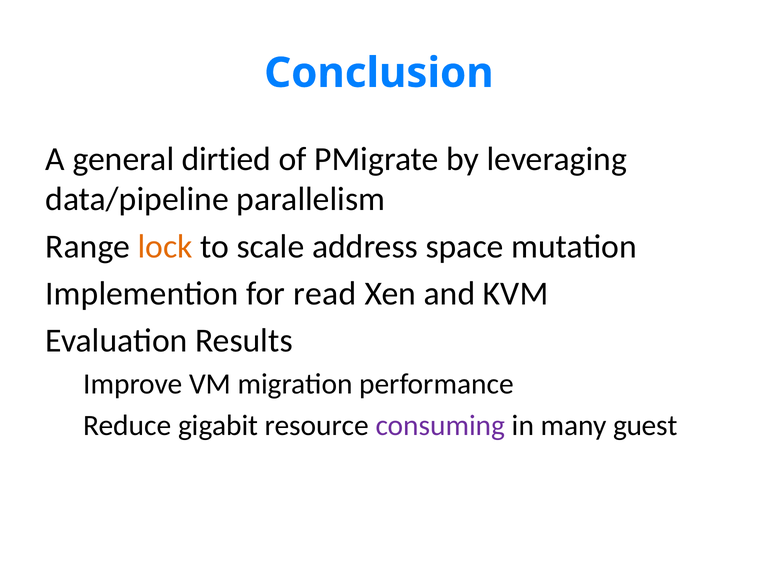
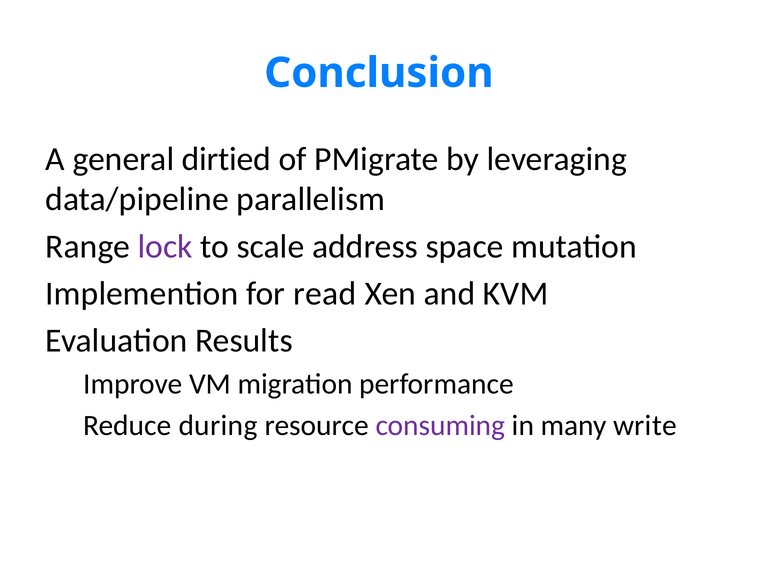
lock colour: orange -> purple
gigabit: gigabit -> during
guest: guest -> write
